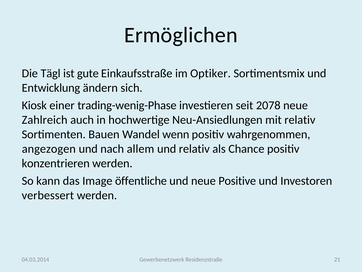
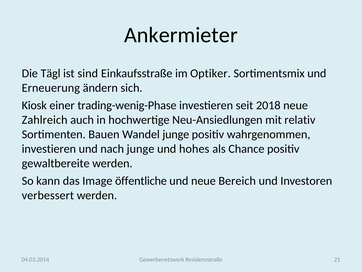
Ermöglichen: Ermöglichen -> Ankermieter
gute: gute -> sind
Entwicklung: Entwicklung -> Erneuerung
2078: 2078 -> 2018
Wandel wenn: wenn -> junge
angezogen at (49, 149): angezogen -> investieren
nach allem: allem -> junge
und relativ: relativ -> hohes
konzentrieren: konzentrieren -> gewaltbereite
Positive: Positive -> Bereich
